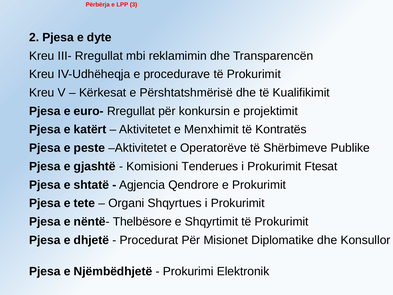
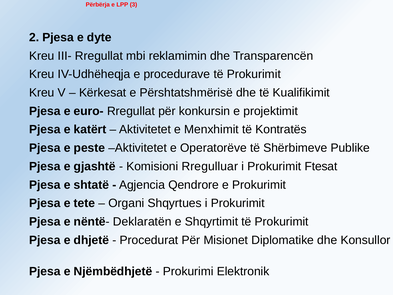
Tenderues: Tenderues -> Rregulluar
Thelbësore: Thelbësore -> Deklaratën
